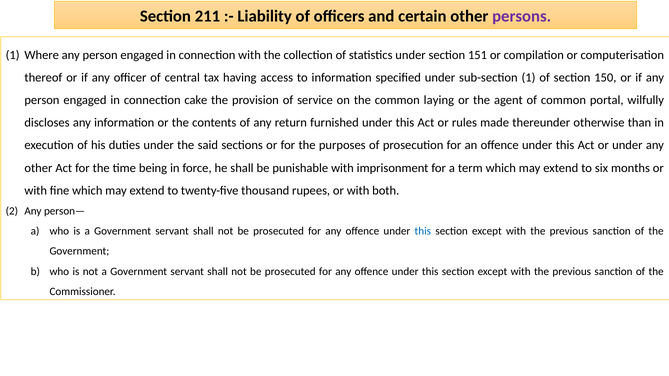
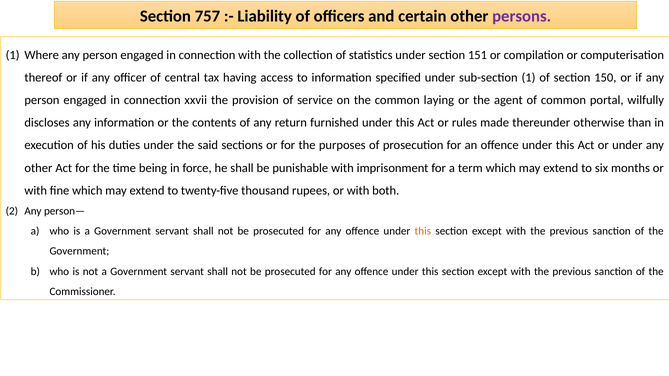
211: 211 -> 757
cake: cake -> xxvii
this at (423, 231) colour: blue -> orange
